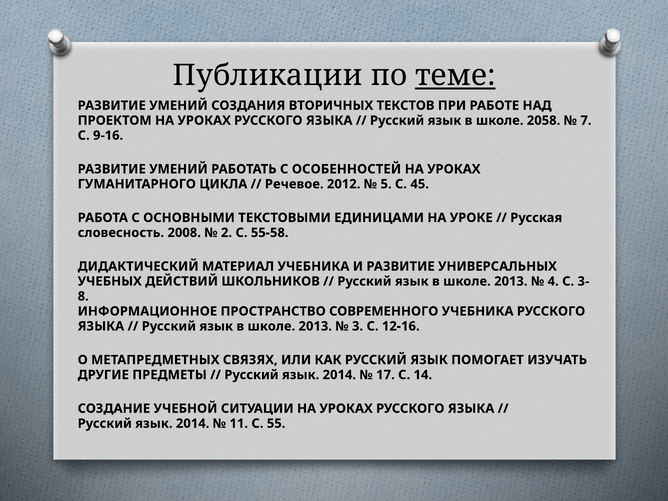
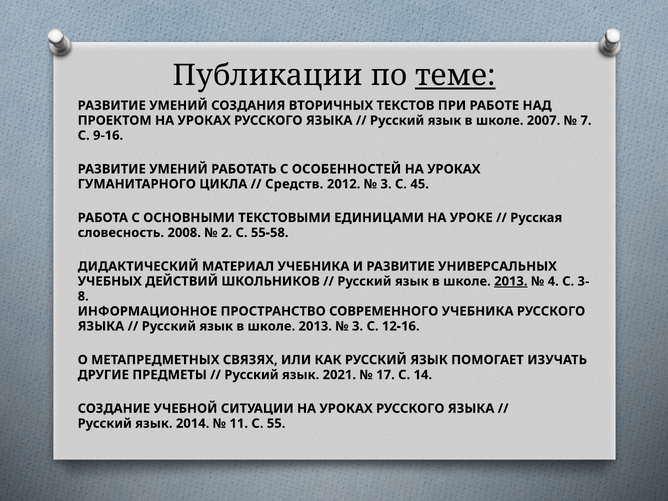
2058: 2058 -> 2007
Речевое: Речевое -> Средств
5 at (386, 184): 5 -> 3
2013 at (511, 281) underline: none -> present
2014 at (339, 375): 2014 -> 2021
